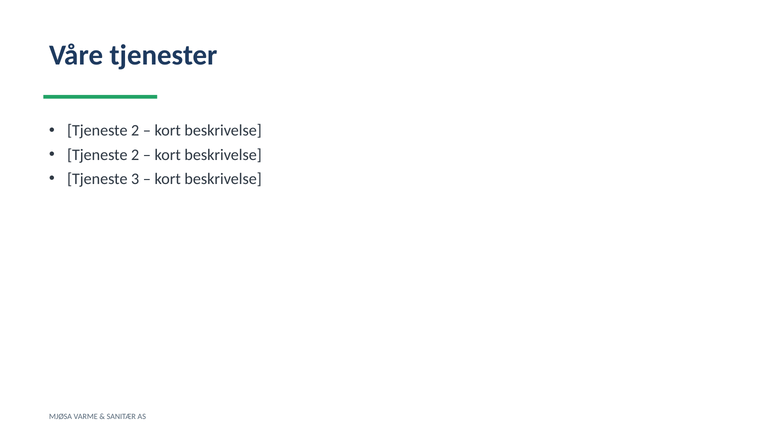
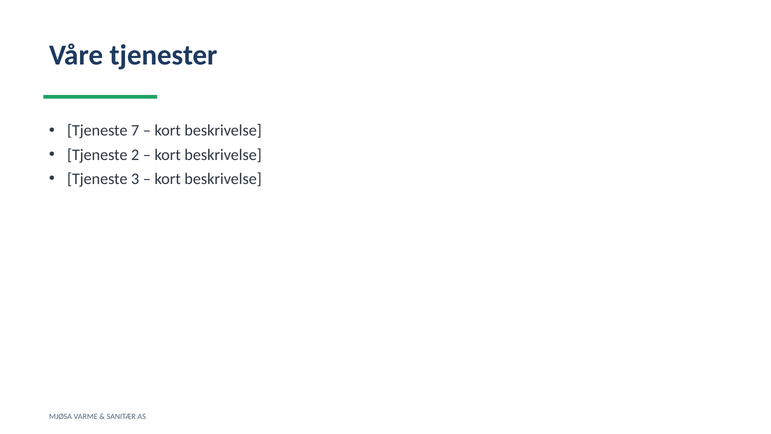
2 at (135, 131): 2 -> 7
